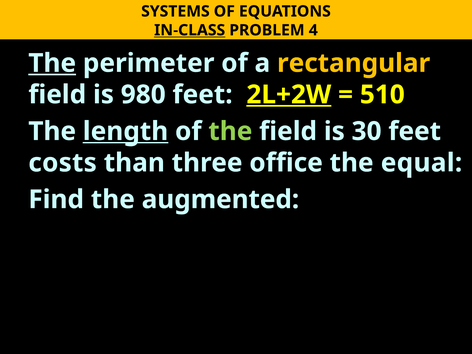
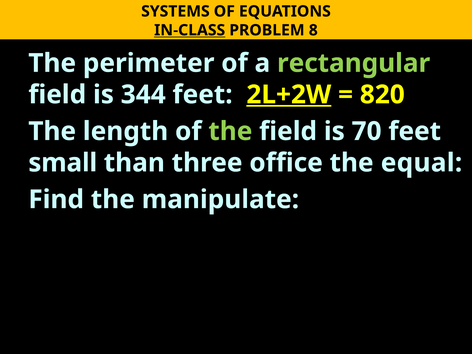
4: 4 -> 8
The at (52, 63) underline: present -> none
rectangular colour: yellow -> light green
980: 980 -> 344
510: 510 -> 820
length underline: present -> none
30: 30 -> 70
costs: costs -> small
augmented: augmented -> manipulate
